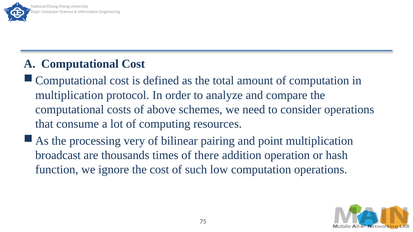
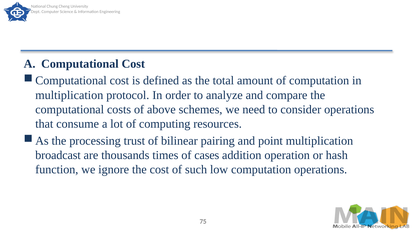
very: very -> trust
there: there -> cases
